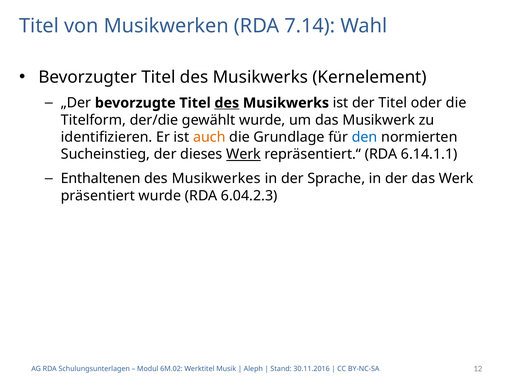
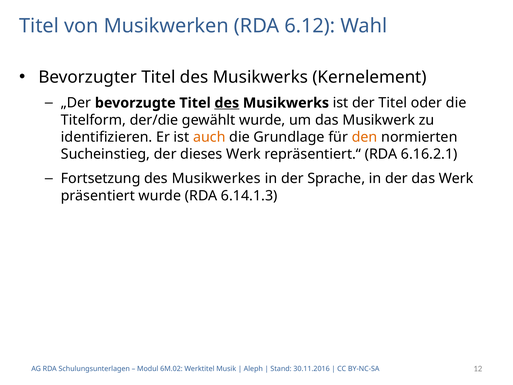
7.14: 7.14 -> 6.12
den colour: blue -> orange
Werk at (244, 154) underline: present -> none
6.14.1.1: 6.14.1.1 -> 6.16.2.1
Enthaltenen: Enthaltenen -> Fortsetzung
6.04.2.3: 6.04.2.3 -> 6.14.1.3
